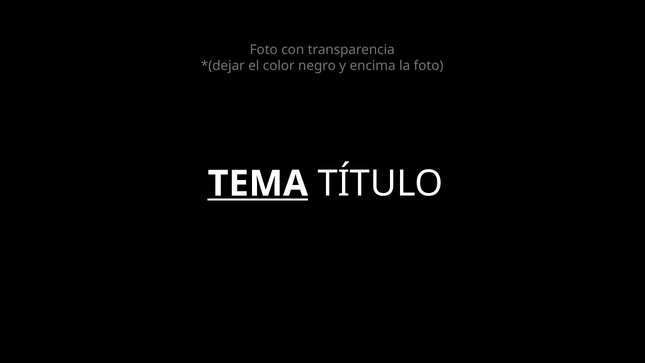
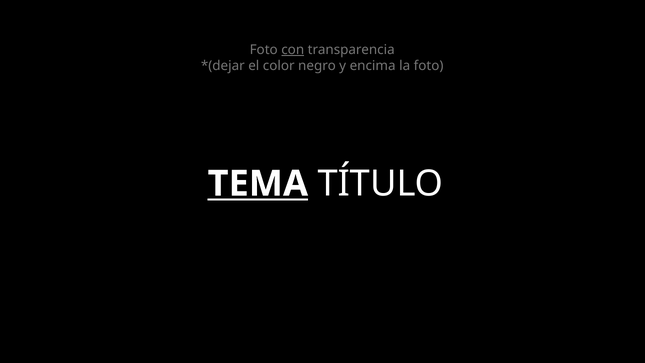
con underline: none -> present
